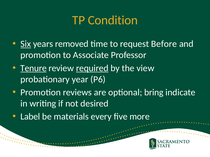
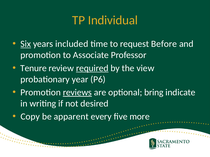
Condition: Condition -> Individual
removed: removed -> included
Tenure underline: present -> none
reviews underline: none -> present
Label: Label -> Copy
materials: materials -> apparent
